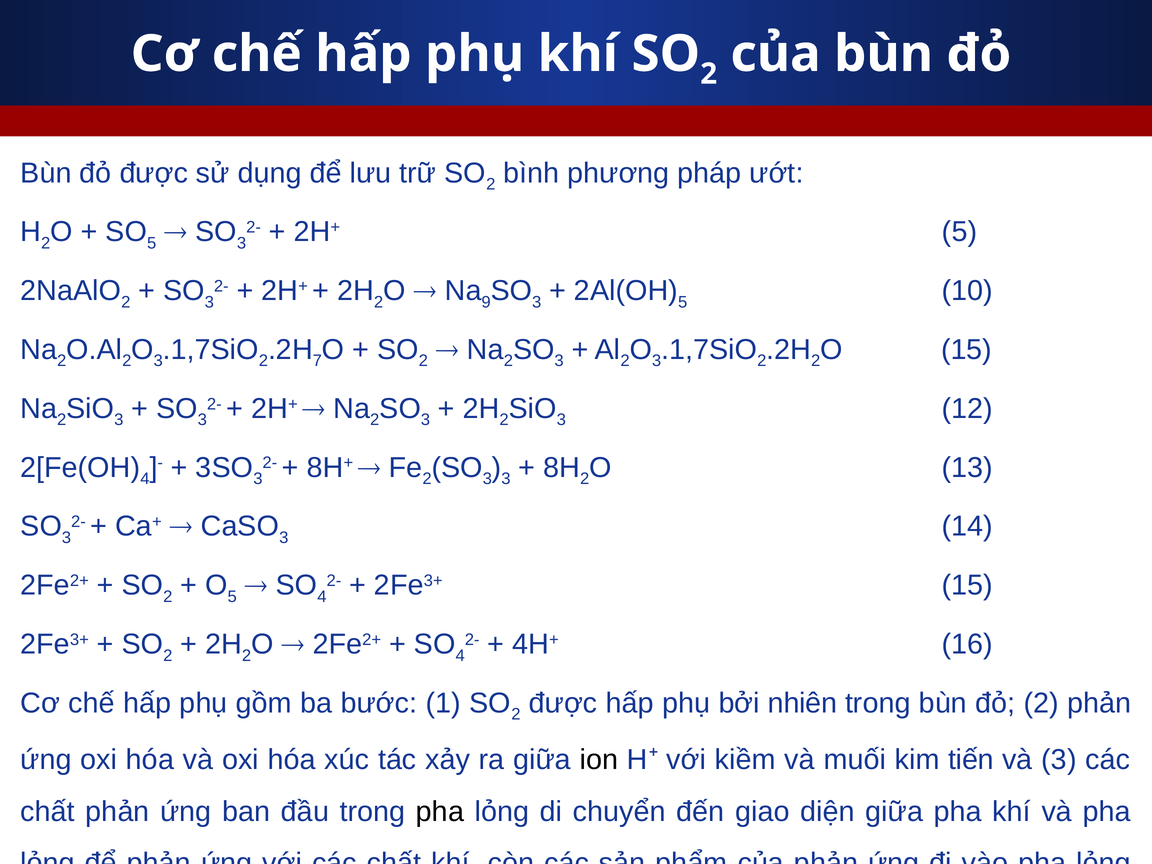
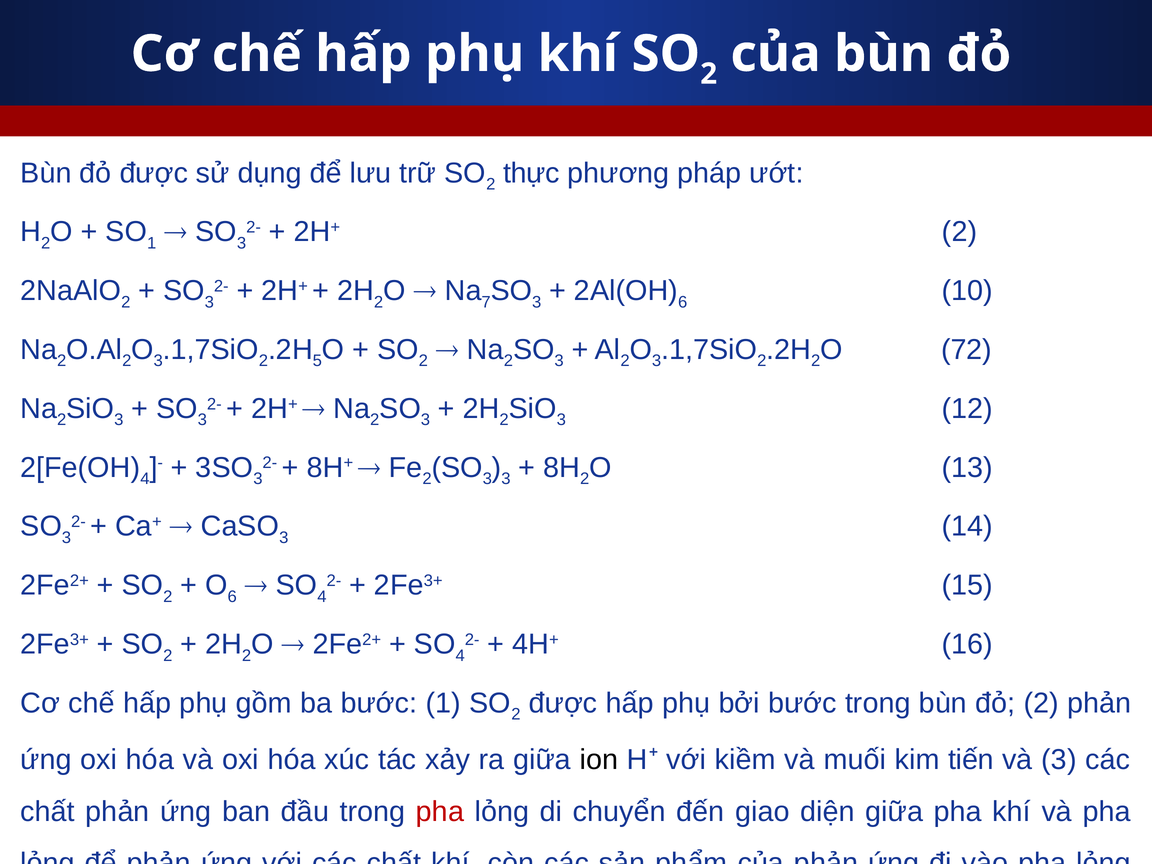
bình: bình -> thực
5 at (152, 243): 5 -> 1
2H+ 5: 5 -> 2
9: 9 -> 7
5 at (683, 302): 5 -> 6
7: 7 -> 5
15 at (967, 350): 15 -> 72
5 at (232, 597): 5 -> 6
bởi nhiên: nhiên -> bước
pha at (440, 812) colour: black -> red
